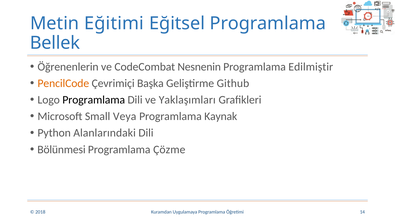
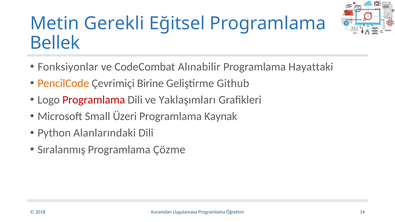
Eğitimi: Eğitimi -> Gerekli
Öğrenenlerin: Öğrenenlerin -> Fonksiyonlar
Nesnenin: Nesnenin -> Alınabilir
Edilmiştir: Edilmiştir -> Hayattaki
Başka: Başka -> Birine
Programlama at (94, 100) colour: black -> red
Veya: Veya -> Üzeri
Bölünmesi: Bölünmesi -> Sıralanmış
